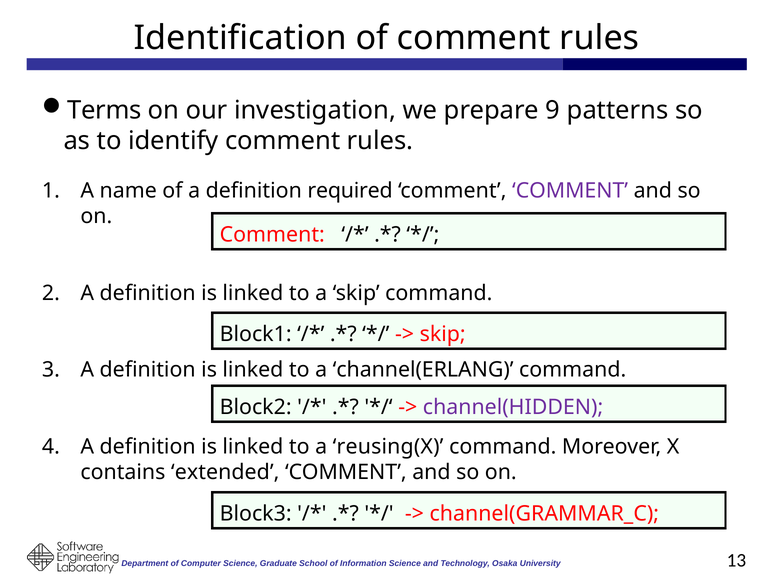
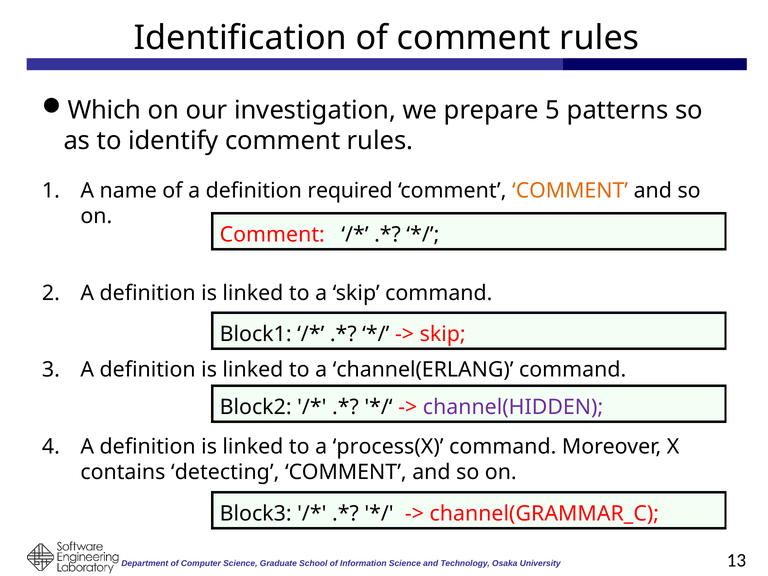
Terms: Terms -> Which
9: 9 -> 5
COMMENT at (570, 191) colour: purple -> orange
reusing(X: reusing(X -> process(X
extended: extended -> detecting
